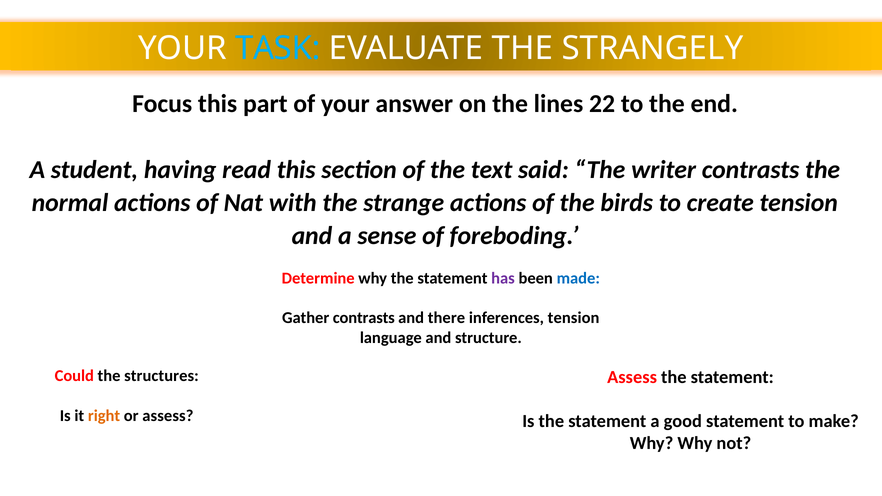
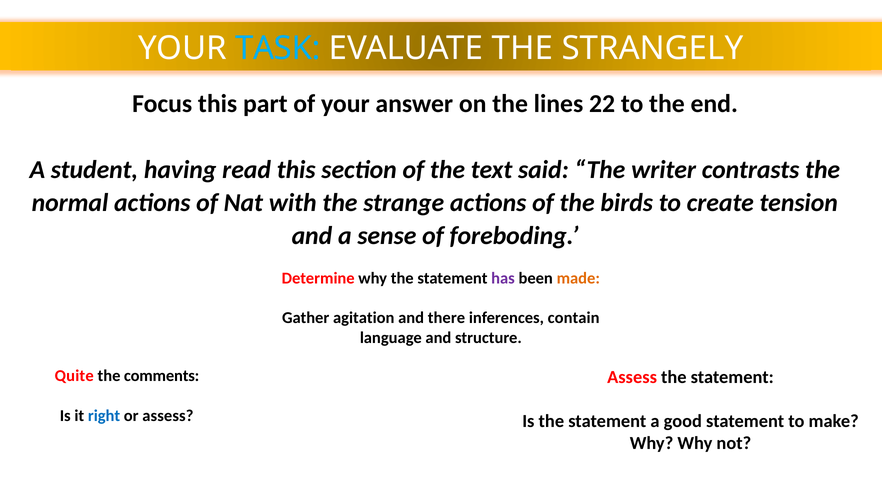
made colour: blue -> orange
Gather contrasts: contrasts -> agitation
inferences tension: tension -> contain
Could: Could -> Quite
structures: structures -> comments
right colour: orange -> blue
